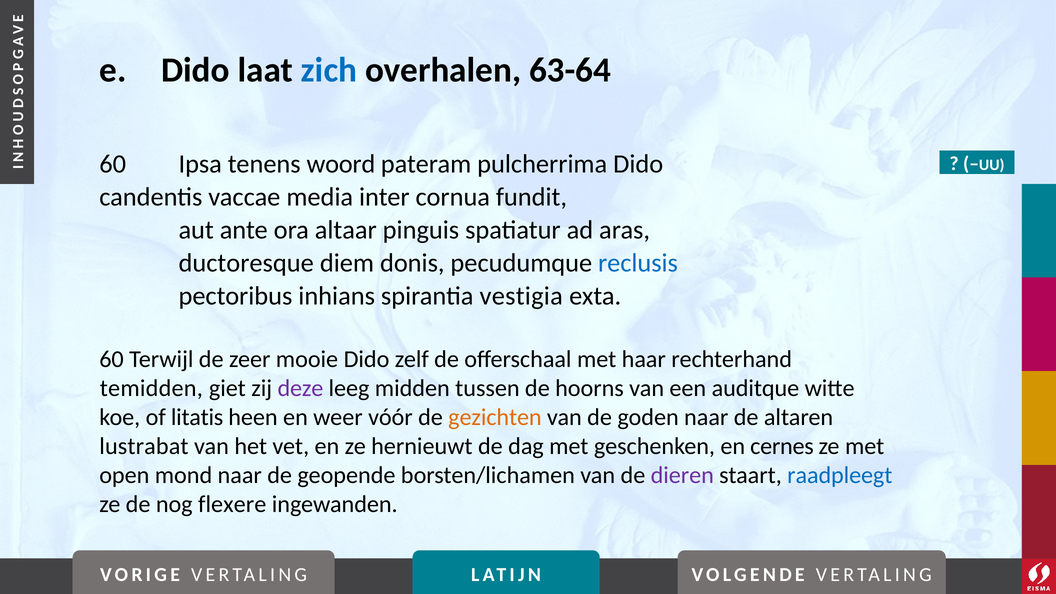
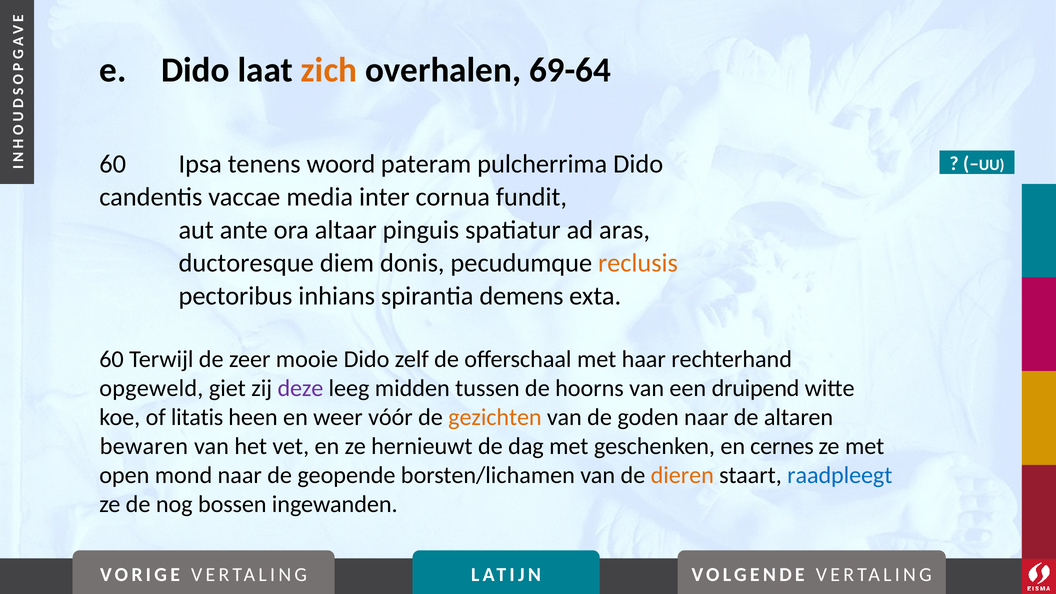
zich colour: blue -> orange
63-64: 63-64 -> 69-64
reclusis colour: blue -> orange
vestigia: vestigia -> demens
temidden: temidden -> opgeweld
auditque: auditque -> druipend
lustrabat: lustrabat -> bewaren
dieren colour: purple -> orange
flexere: flexere -> bossen
